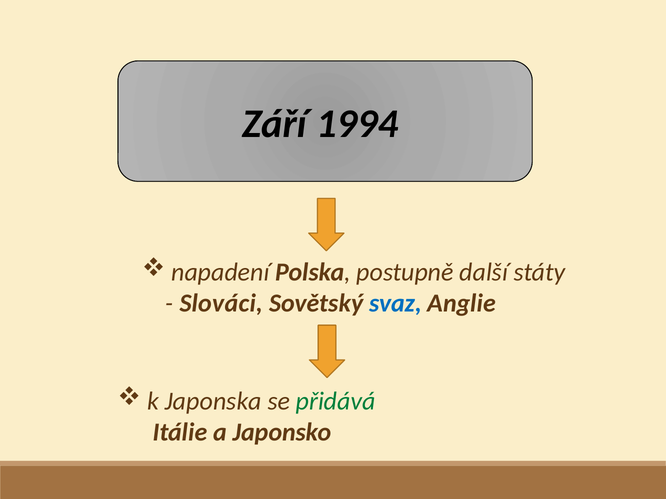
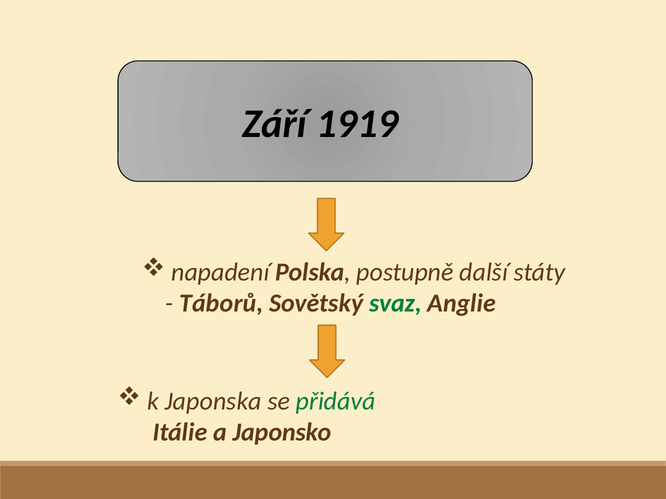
1994: 1994 -> 1919
Slováci: Slováci -> Táborů
svaz colour: blue -> green
